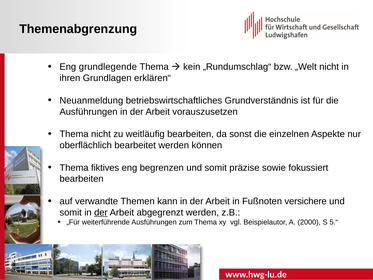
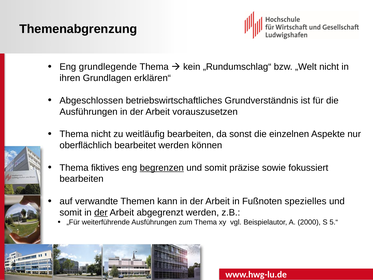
Neuanmeldung: Neuanmeldung -> Abgeschlossen
begrenzen underline: none -> present
versichere: versichere -> spezielles
